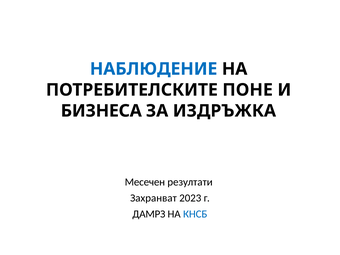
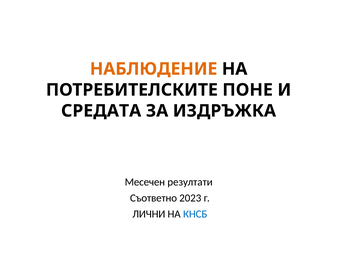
НАБЛЮДЕНИЕ colour: blue -> orange
БИЗНЕСА: БИЗНЕСА -> СРЕДАТА
Захранват: Захранват -> Съответно
ДАМРЗ: ДАМРЗ -> ЛИЧНИ
